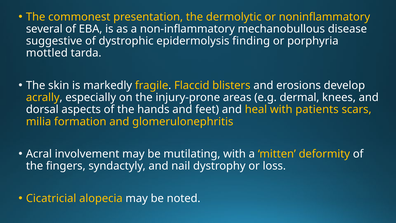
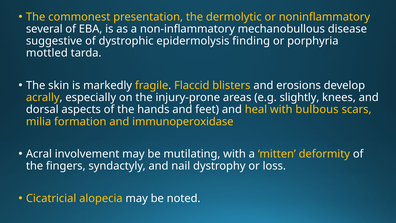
dermal: dermal -> slightly
patients: patients -> bulbous
glomerulonephritis: glomerulonephritis -> immunoperoxidase
